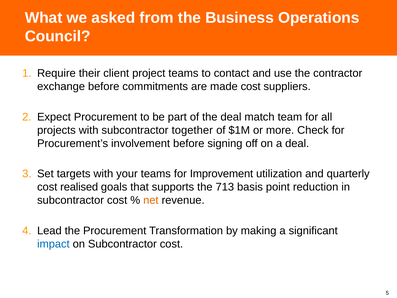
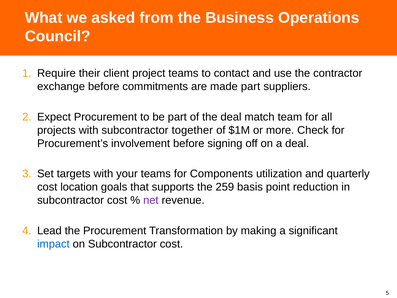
made cost: cost -> part
Improvement: Improvement -> Components
realised: realised -> location
713: 713 -> 259
net colour: orange -> purple
